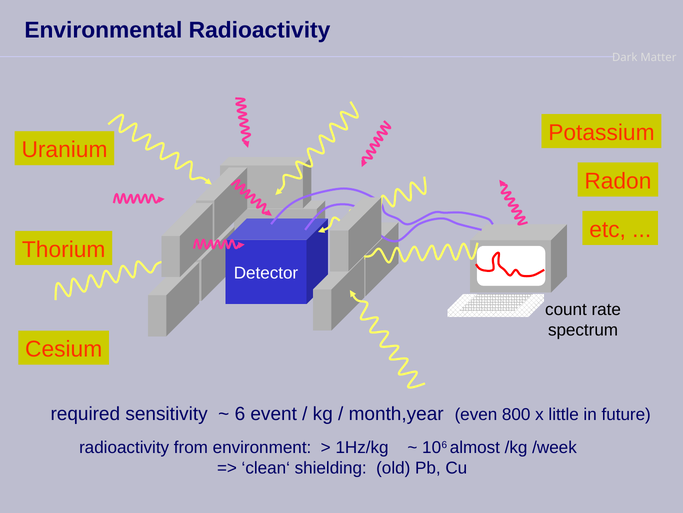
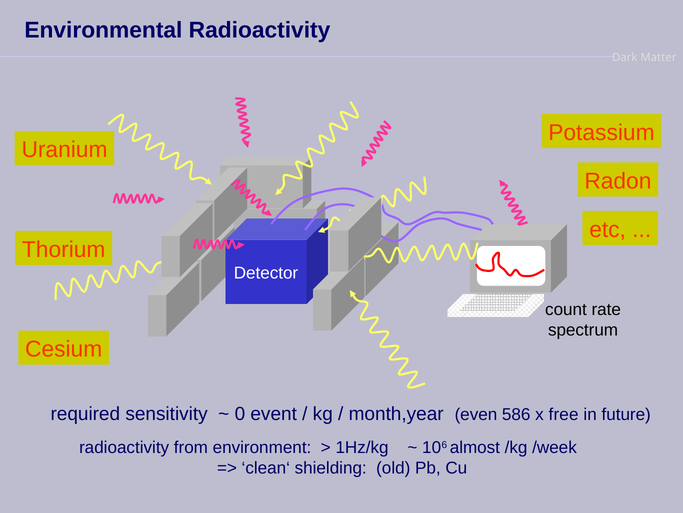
6: 6 -> 0
800: 800 -> 586
little: little -> free
